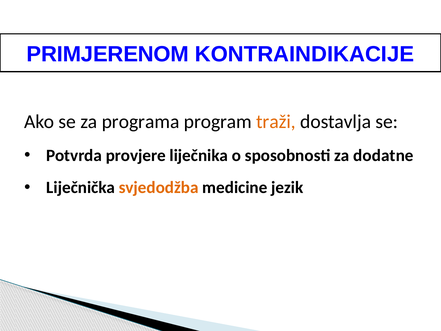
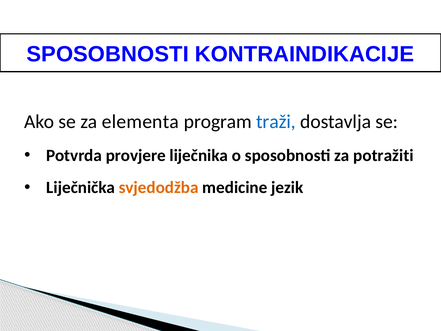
PRIMJERENOM at (108, 54): PRIMJERENOM -> SPOSOBNOSTI
programa: programa -> elementa
traži colour: orange -> blue
dodatne: dodatne -> potražiti
